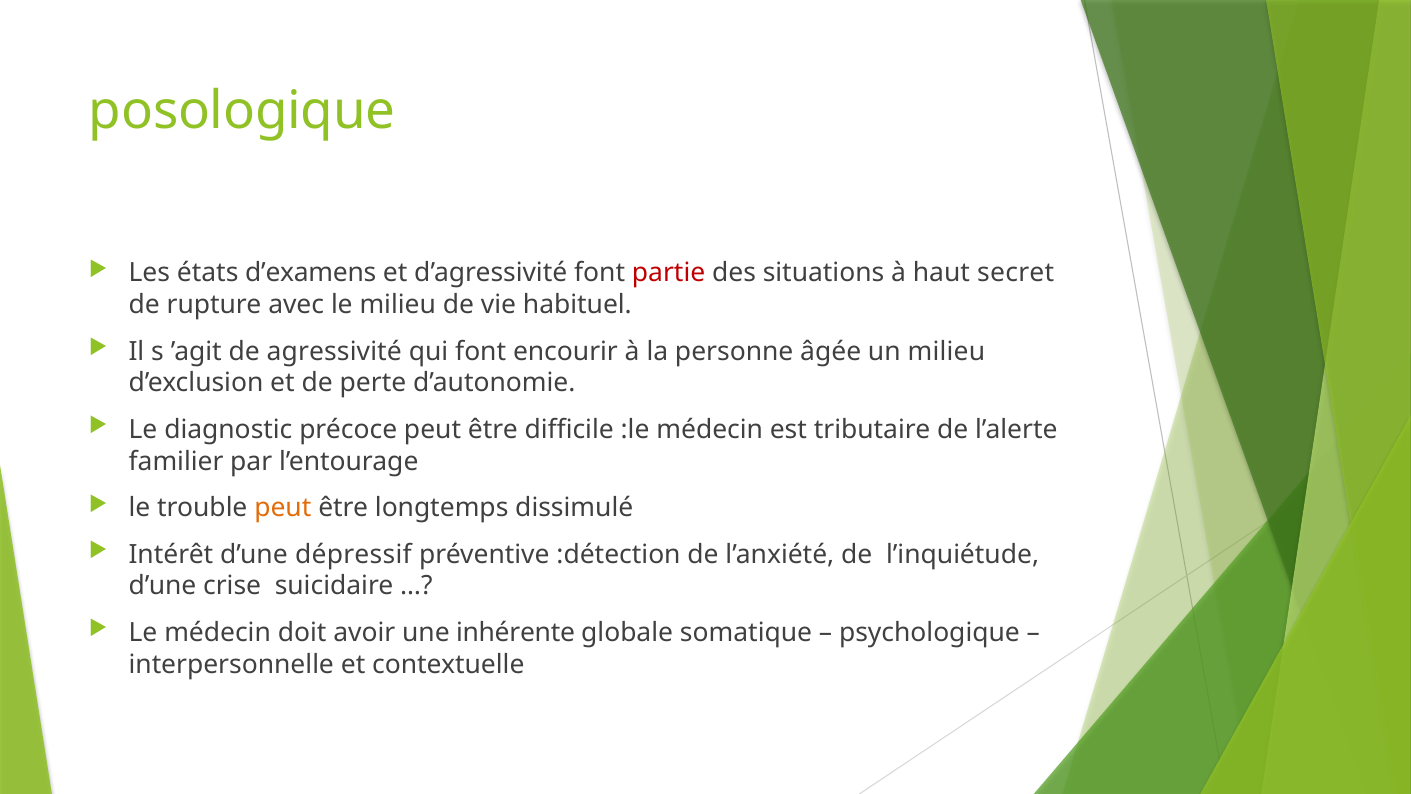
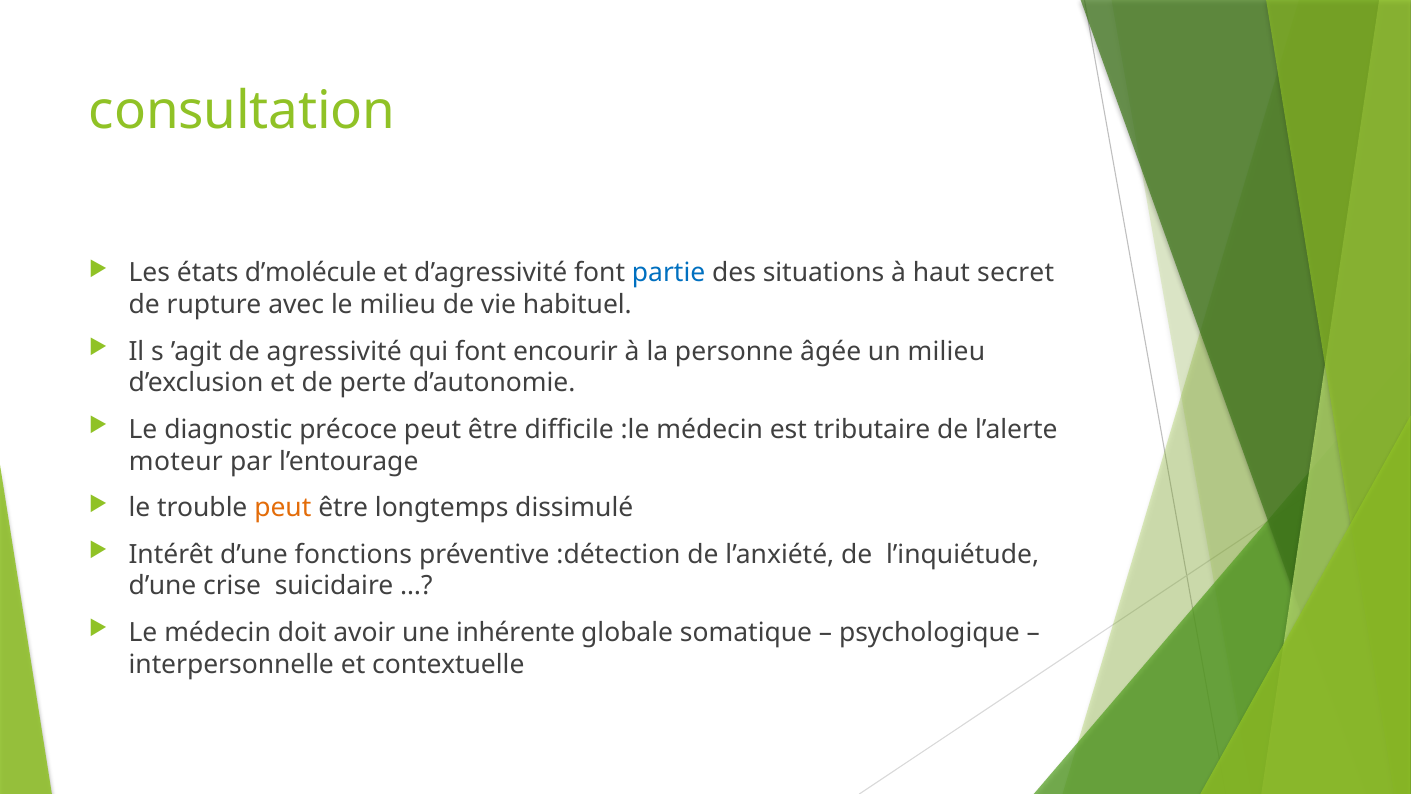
posologique: posologique -> consultation
d’examens: d’examens -> d’molécule
partie colour: red -> blue
familier: familier -> moteur
dépressif: dépressif -> fonctions
